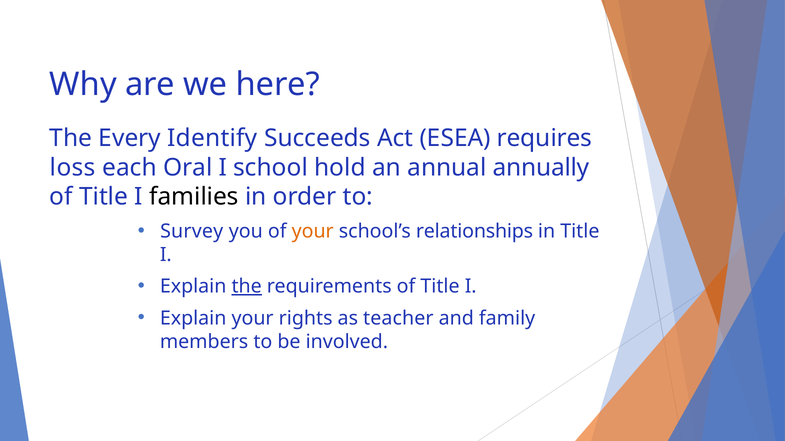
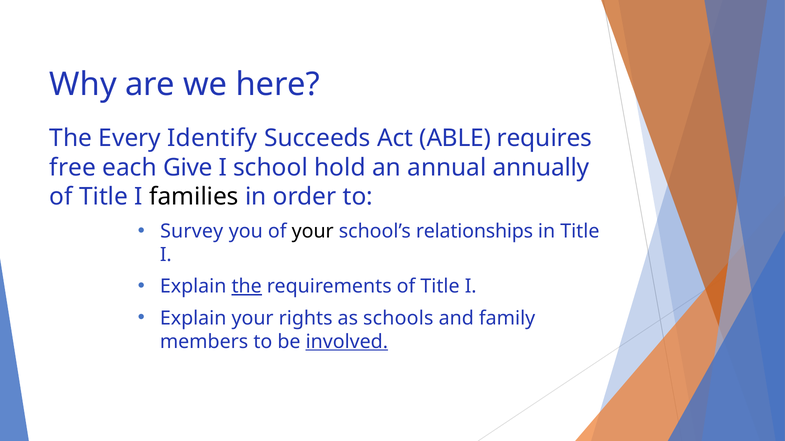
ESEA: ESEA -> ABLE
loss: loss -> free
Oral: Oral -> Give
your at (313, 231) colour: orange -> black
teacher: teacher -> schools
involved underline: none -> present
